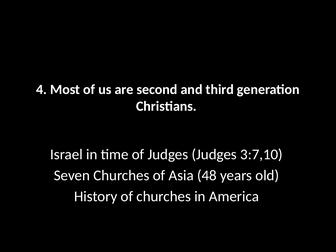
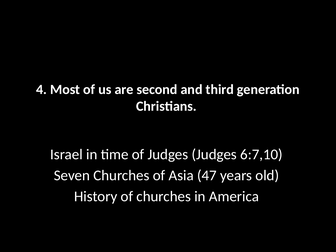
3:7,10: 3:7,10 -> 6:7,10
48: 48 -> 47
